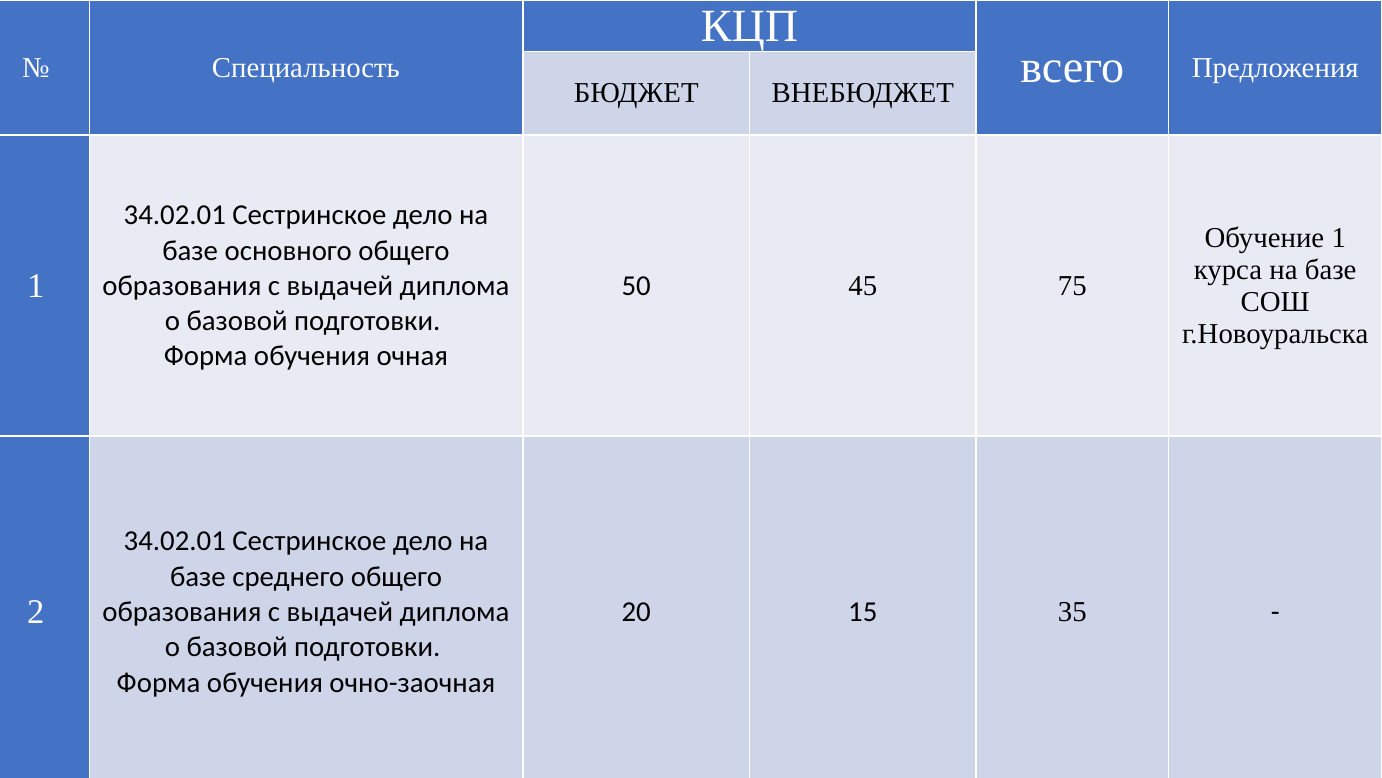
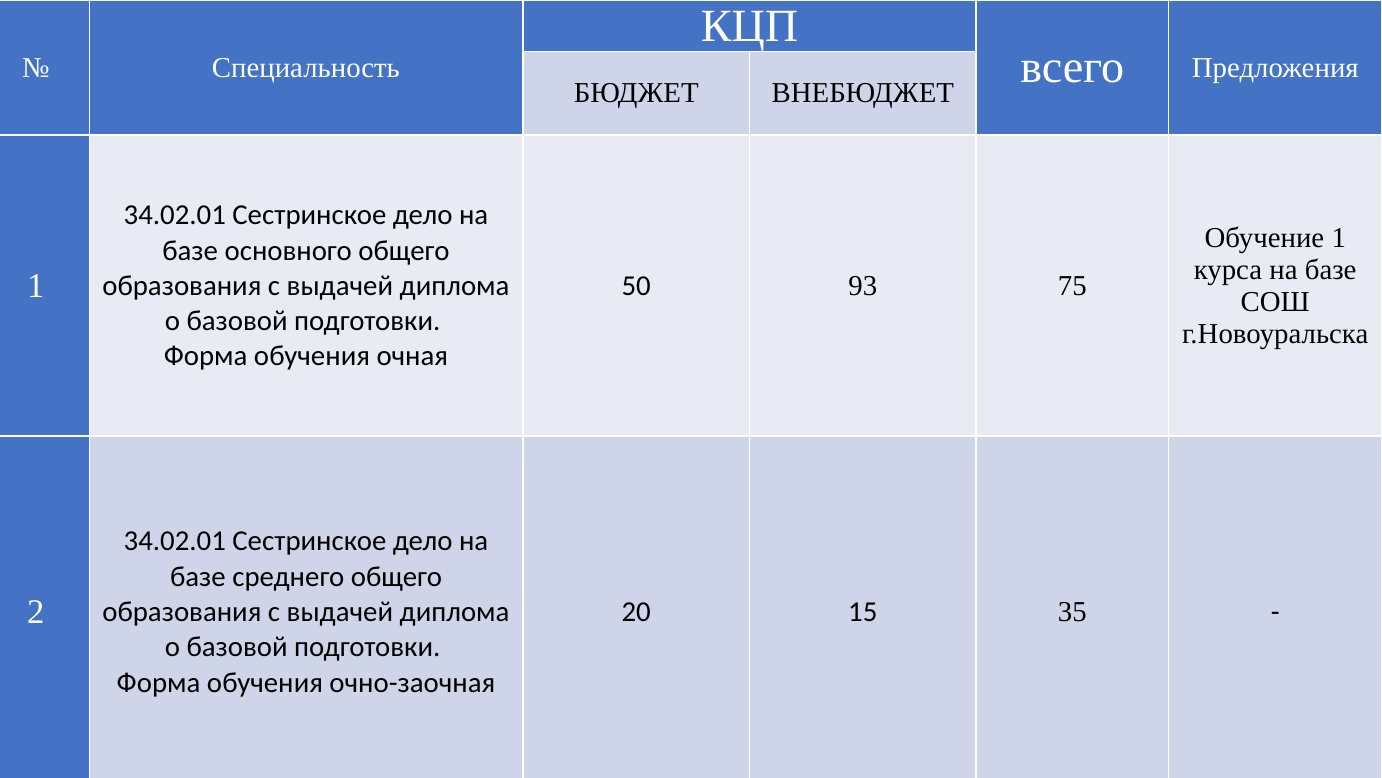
45: 45 -> 93
